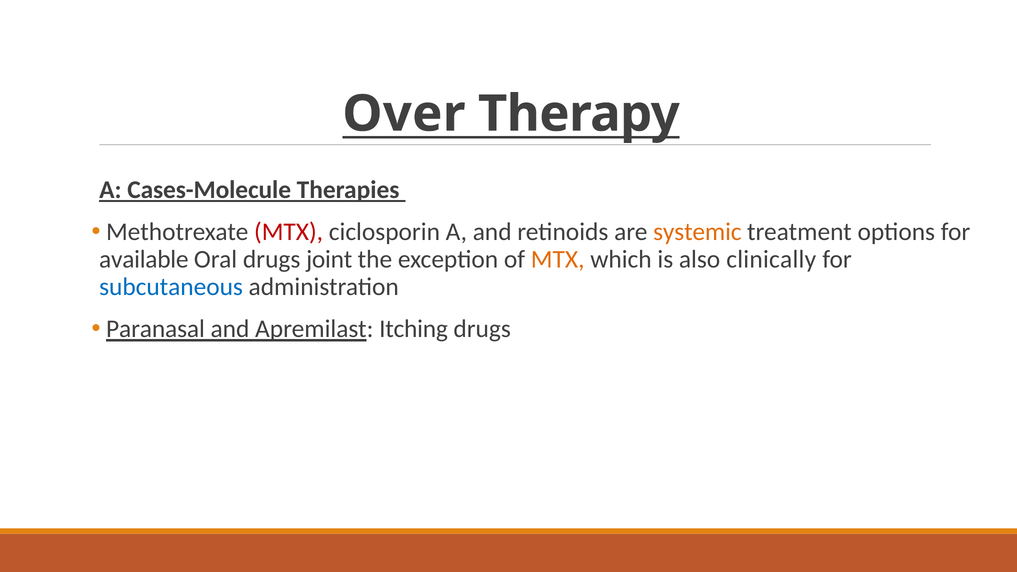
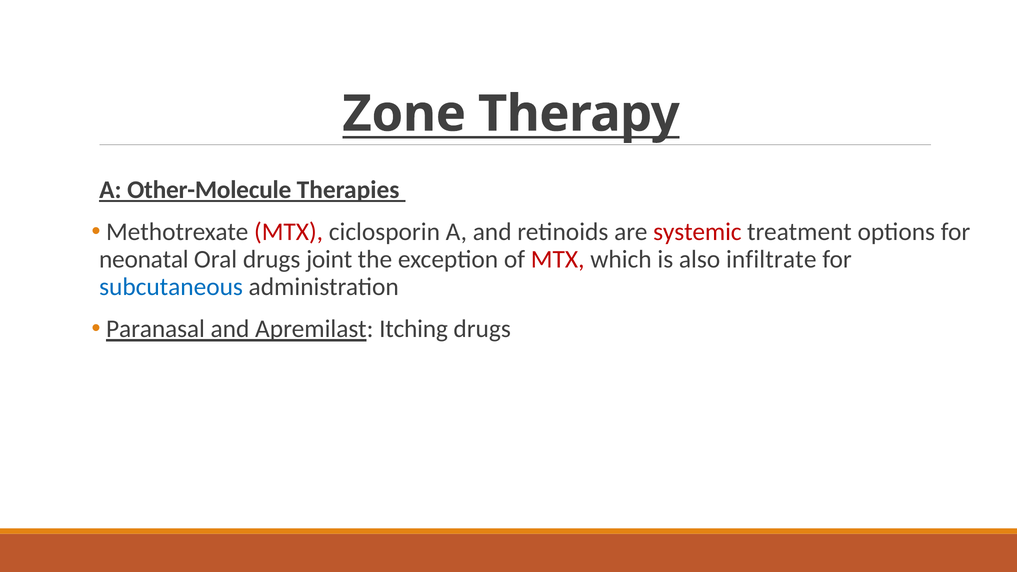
Over: Over -> Zone
Cases-Molecule: Cases-Molecule -> Other-Molecule
systemic colour: orange -> red
available: available -> neonatal
MTX at (558, 259) colour: orange -> red
clinically: clinically -> infiltrate
